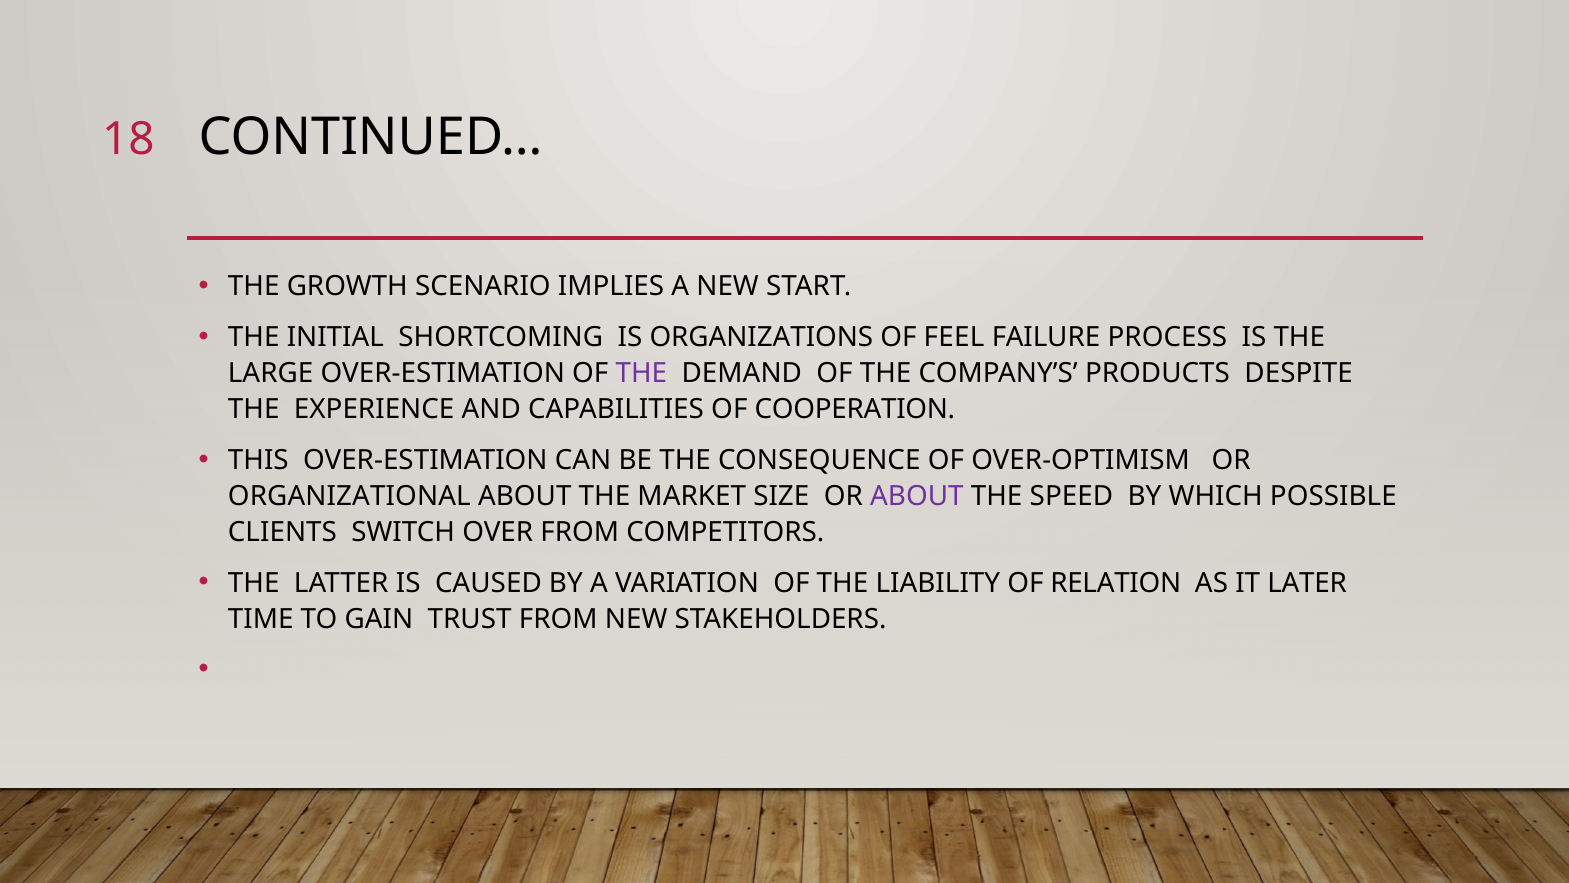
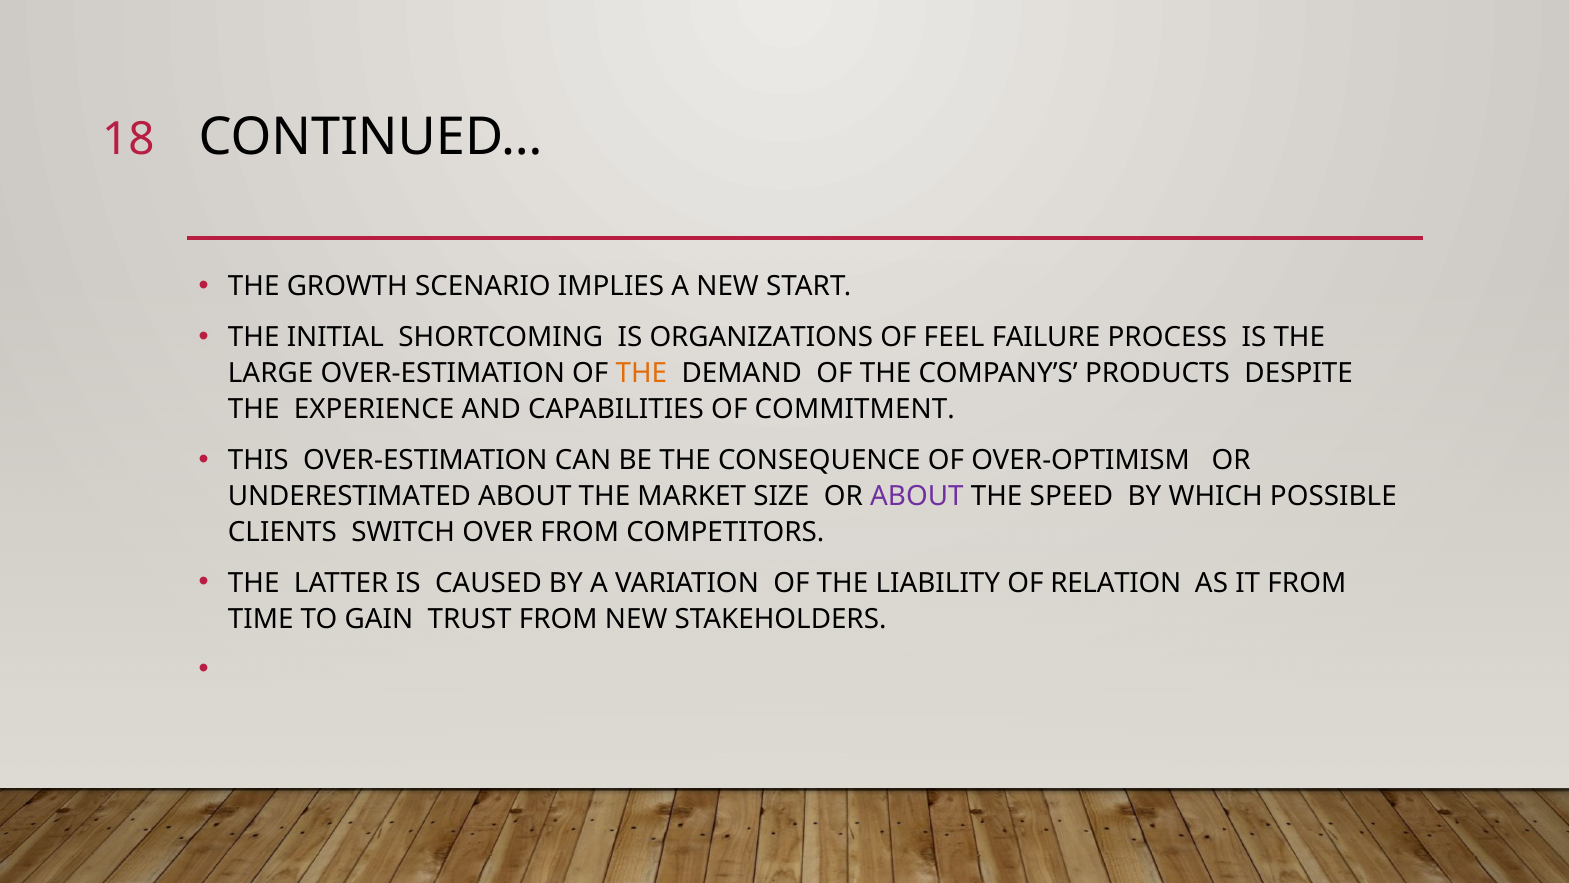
THE at (641, 373) colour: purple -> orange
COOPERATION: COOPERATION -> COMMITMENT
ORGANIZATIONAL: ORGANIZATIONAL -> UNDERESTIMATED
IT LATER: LATER -> FROM
